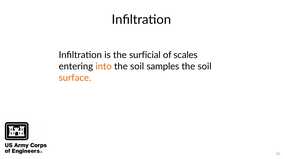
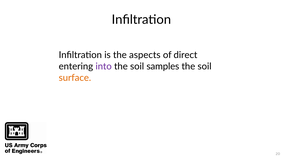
surficial: surficial -> aspects
scales: scales -> direct
into colour: orange -> purple
